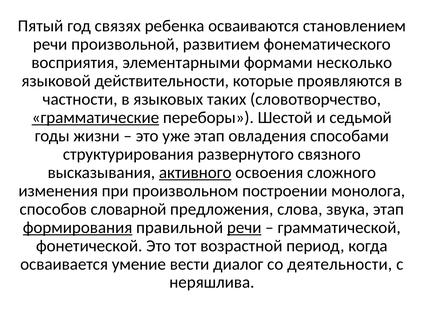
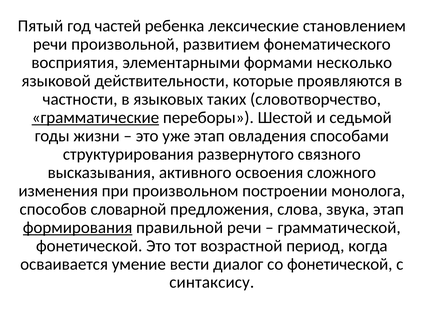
связях: связях -> частей
осваиваются: осваиваются -> лексические
активного underline: present -> none
речи at (244, 228) underline: present -> none
со деятельности: деятельности -> фонетической
неряшлива: неряшлива -> синтаксису
